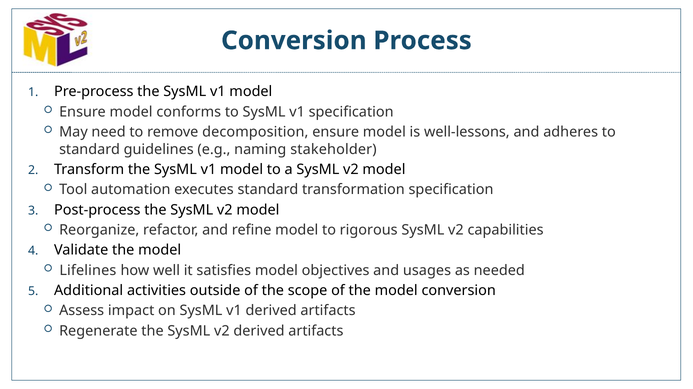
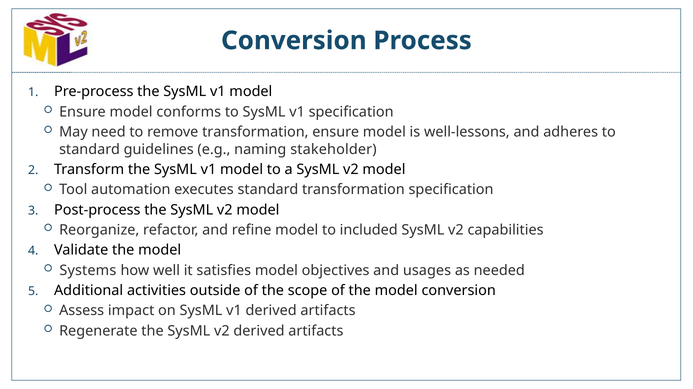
remove decomposition: decomposition -> transformation
rigorous: rigorous -> included
Lifelines: Lifelines -> Systems
